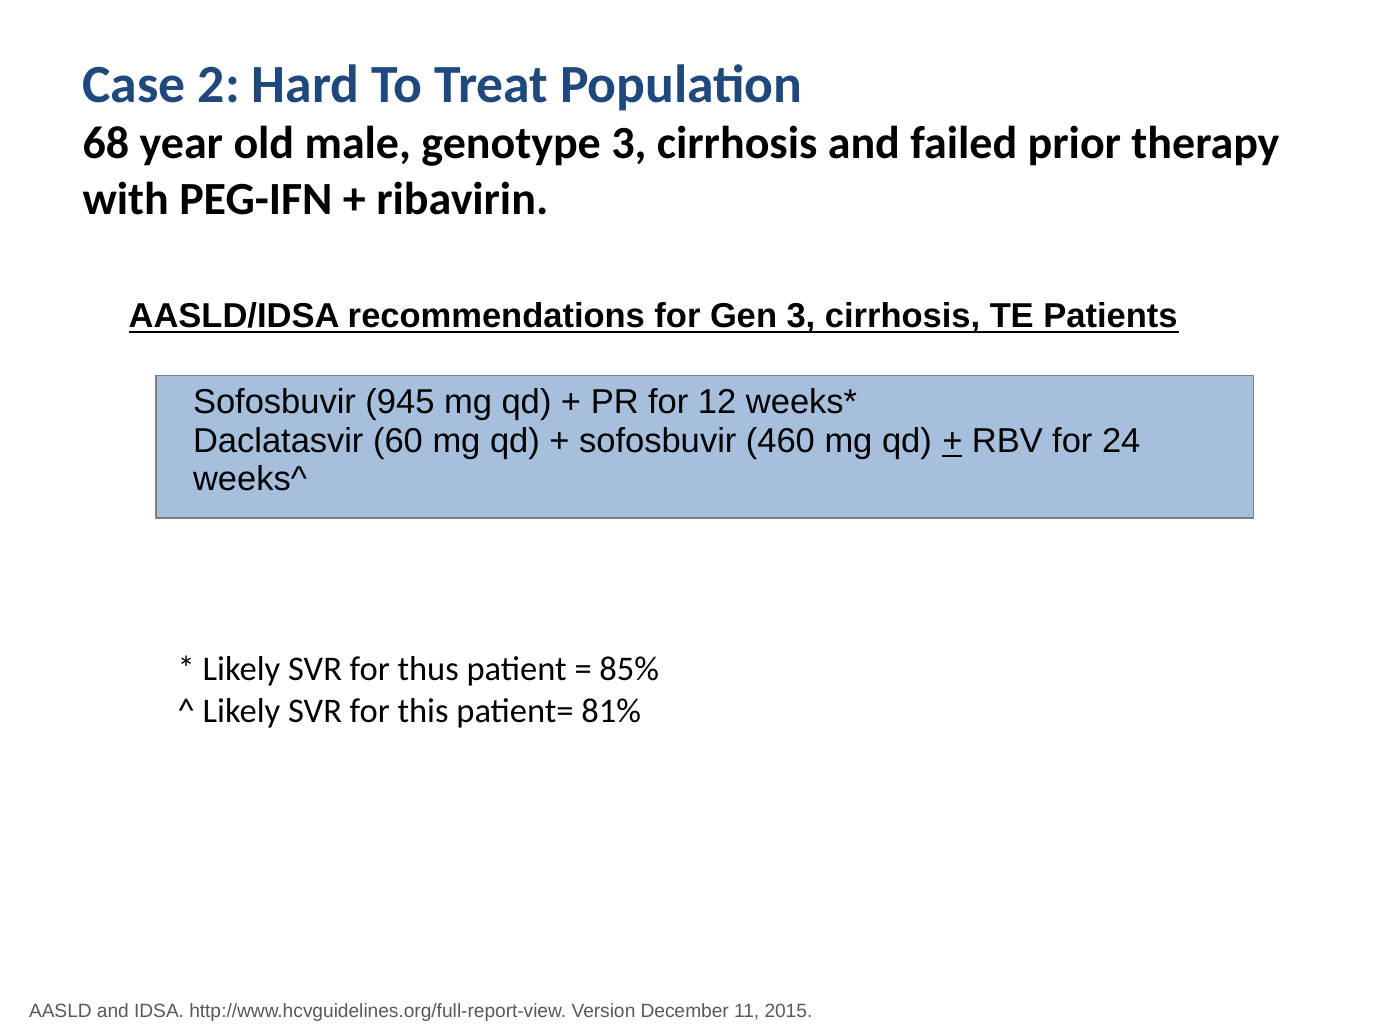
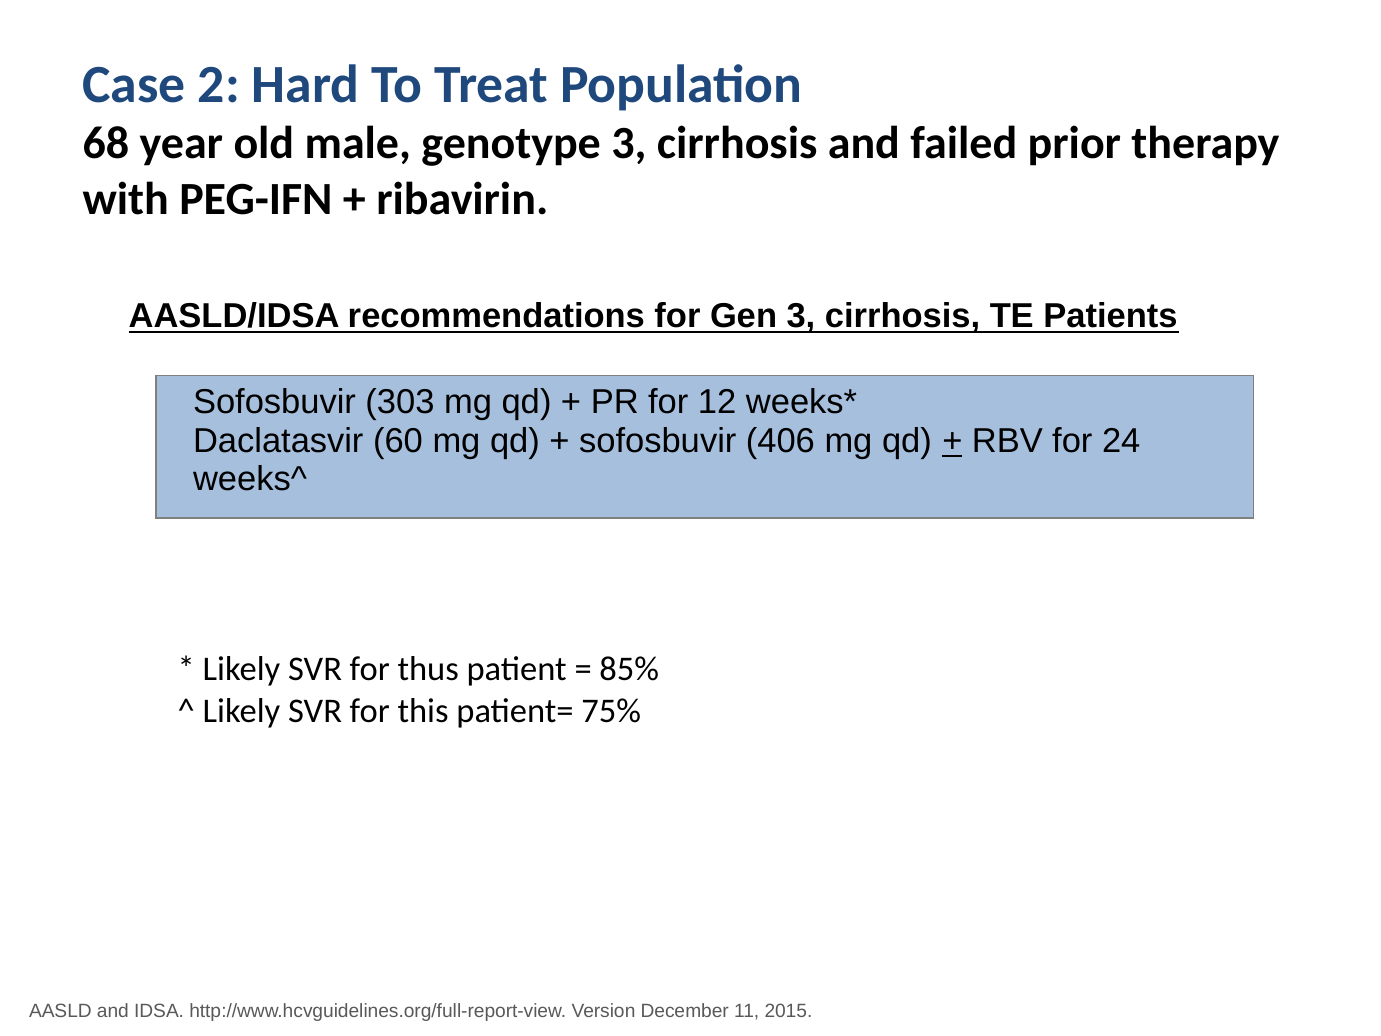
945: 945 -> 303
460: 460 -> 406
81%: 81% -> 75%
